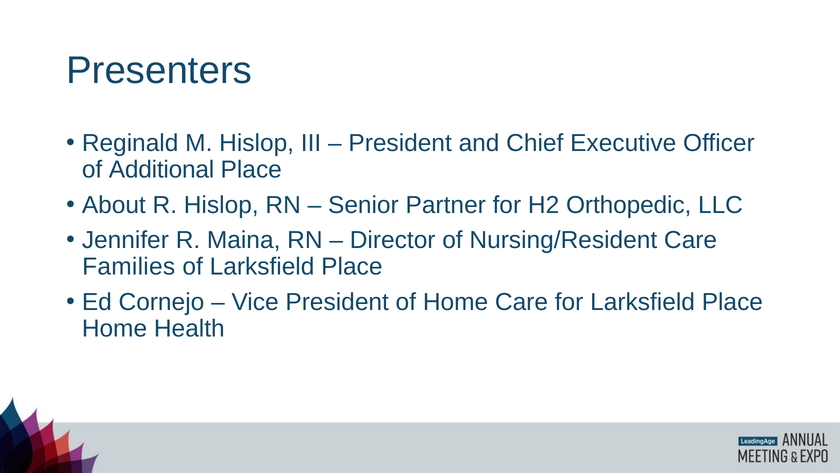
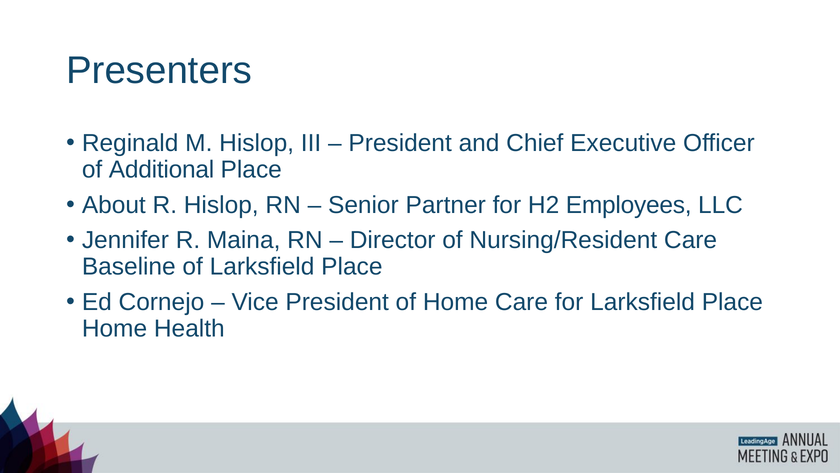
Orthopedic: Orthopedic -> Employees
Families: Families -> Baseline
